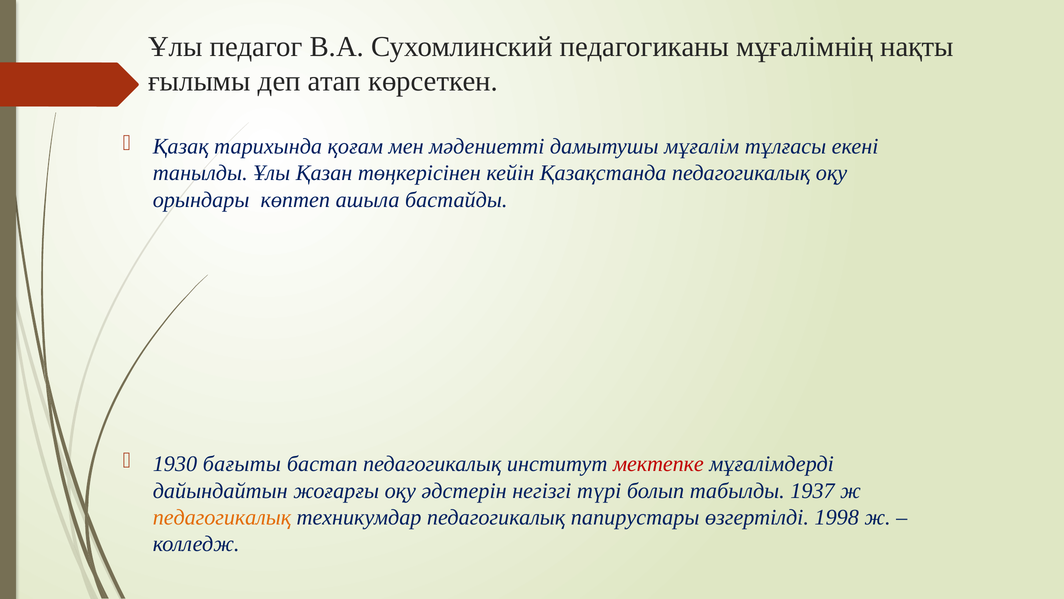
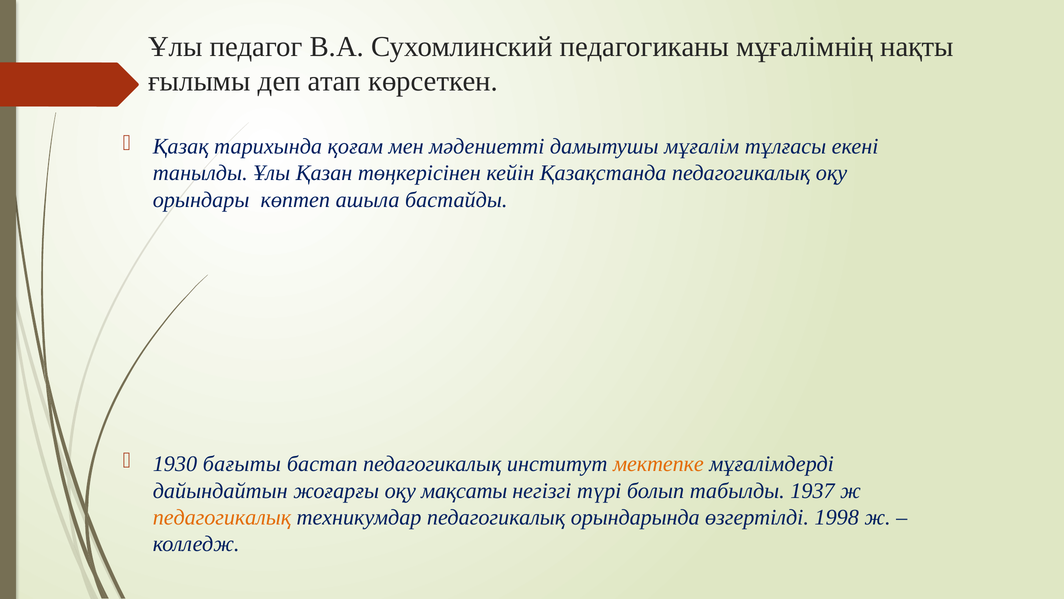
мектепке colour: red -> orange
әдстерін: әдстерін -> мақсаты
папирустары: папирустары -> орындарында
